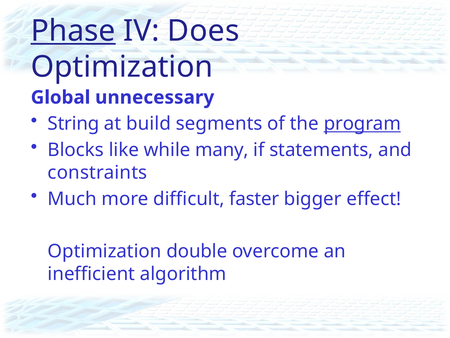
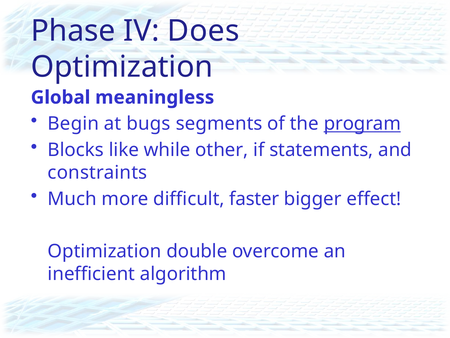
Phase underline: present -> none
unnecessary: unnecessary -> meaningless
String: String -> Begin
build: build -> bugs
many: many -> other
